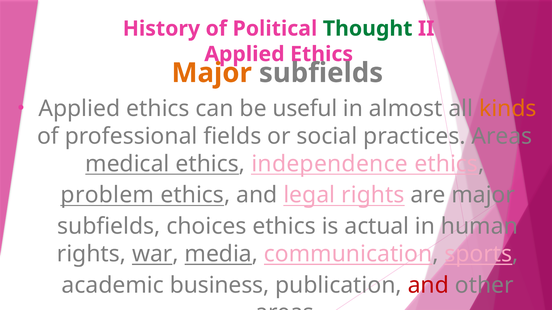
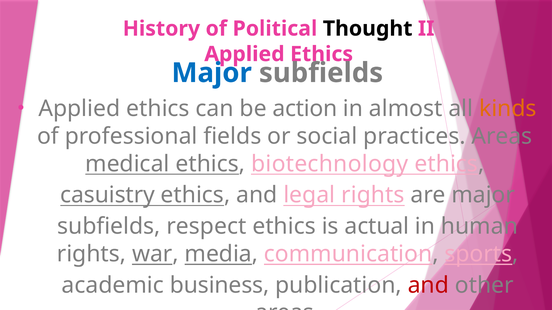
Thought colour: green -> black
Major at (212, 73) colour: orange -> blue
useful: useful -> action
independence: independence -> biotechnology
problem: problem -> casuistry
choices: choices -> respect
